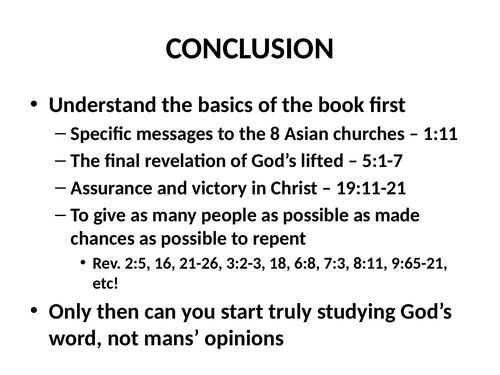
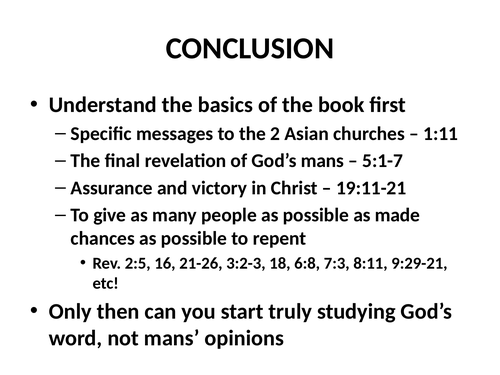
8: 8 -> 2
God’s lifted: lifted -> mans
9:65-21: 9:65-21 -> 9:29-21
